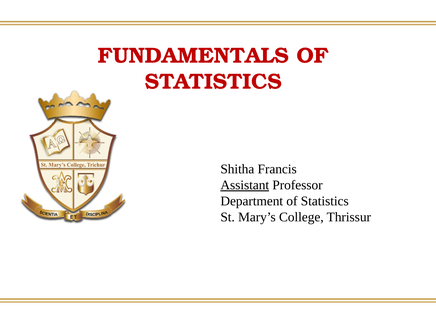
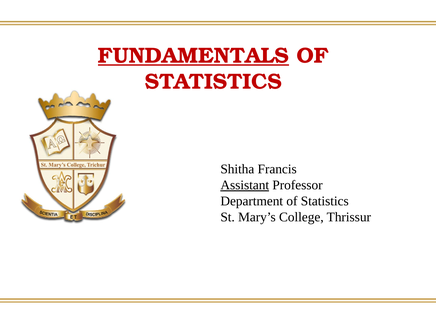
FUNDAMENTALS underline: none -> present
